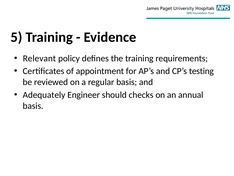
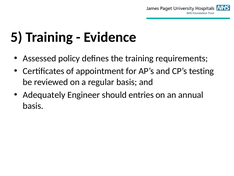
Relevant: Relevant -> Assessed
checks: checks -> entries
